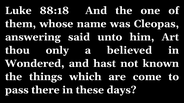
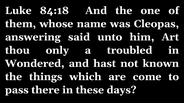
88:18: 88:18 -> 84:18
believed: believed -> troubled
